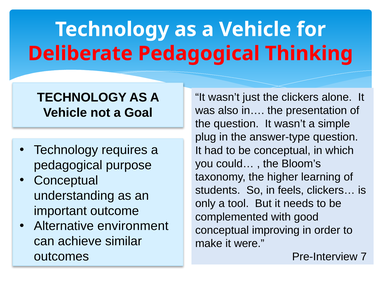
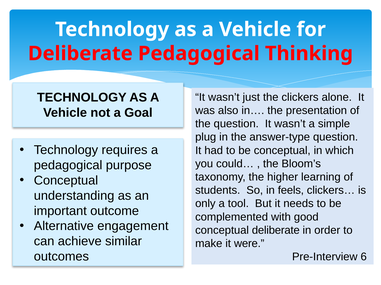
environment: environment -> engagement
conceptual improving: improving -> deliberate
7: 7 -> 6
